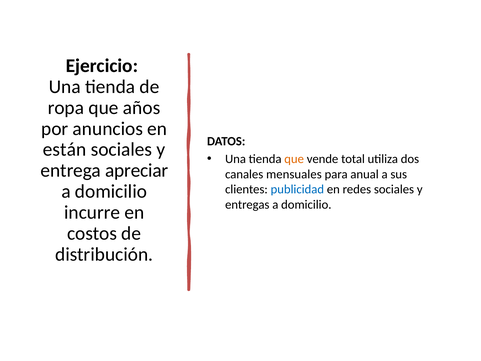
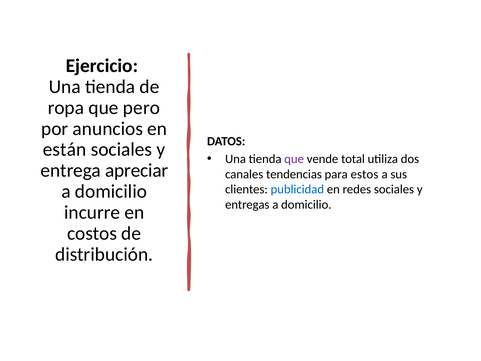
años: años -> pero
que at (294, 159) colour: orange -> purple
mensuales: mensuales -> tendencias
anual: anual -> estos
